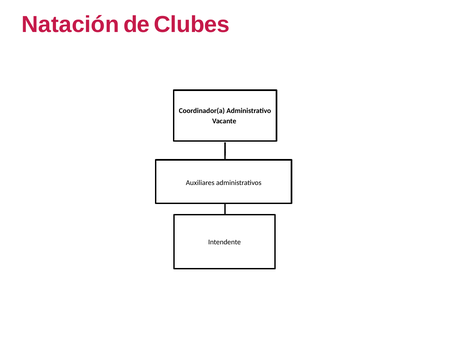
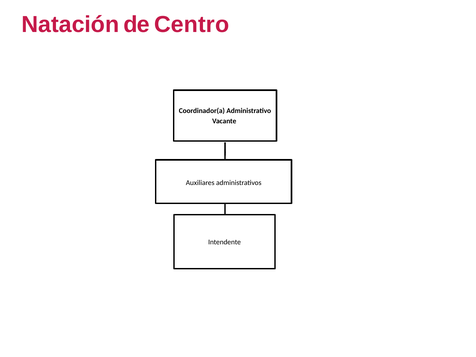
Clubes: Clubes -> Centro
